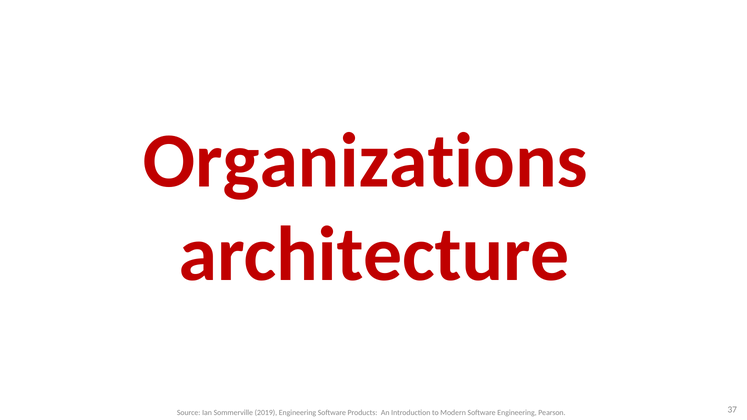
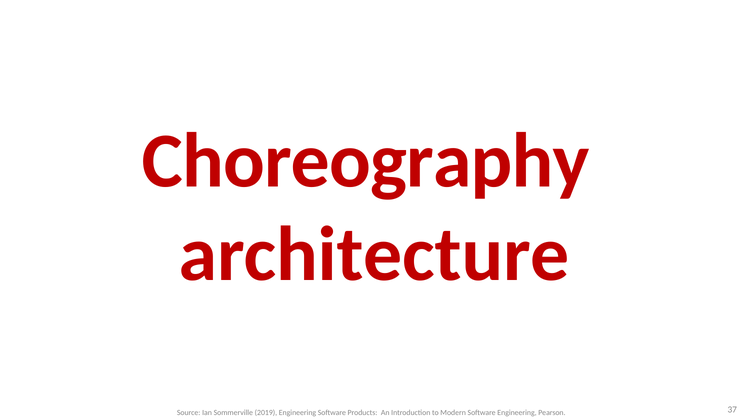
Organizations: Organizations -> Choreography
